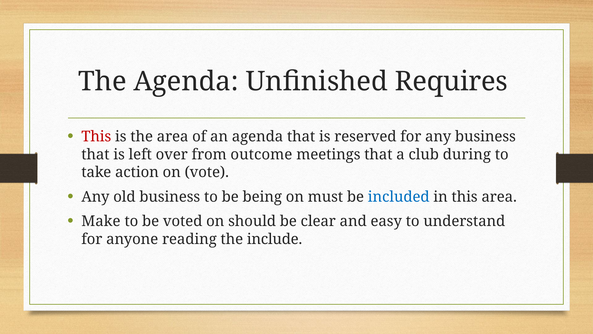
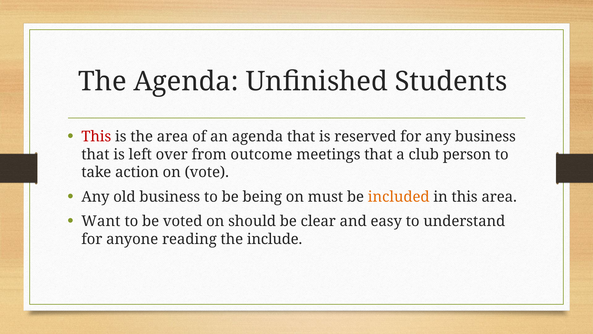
Requires: Requires -> Students
during: during -> person
included colour: blue -> orange
Make: Make -> Want
